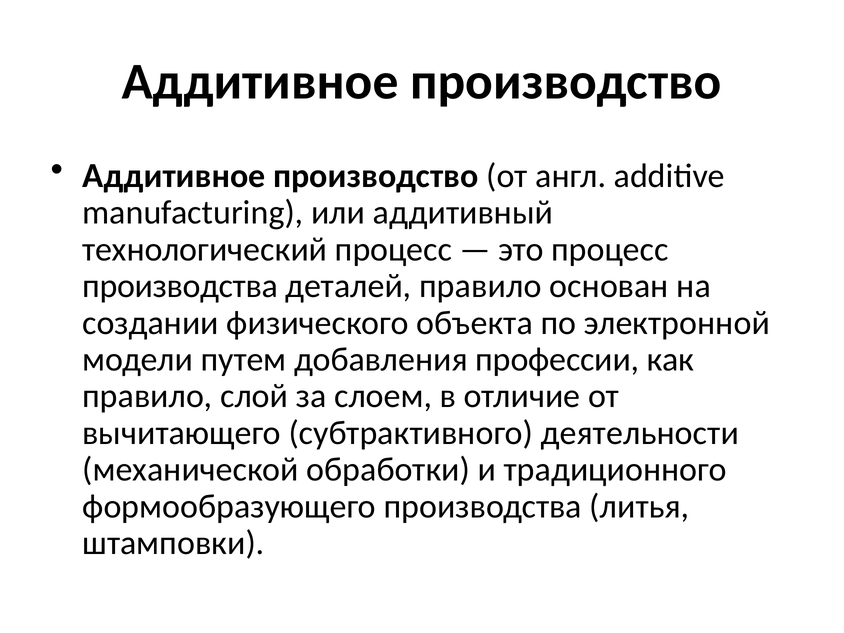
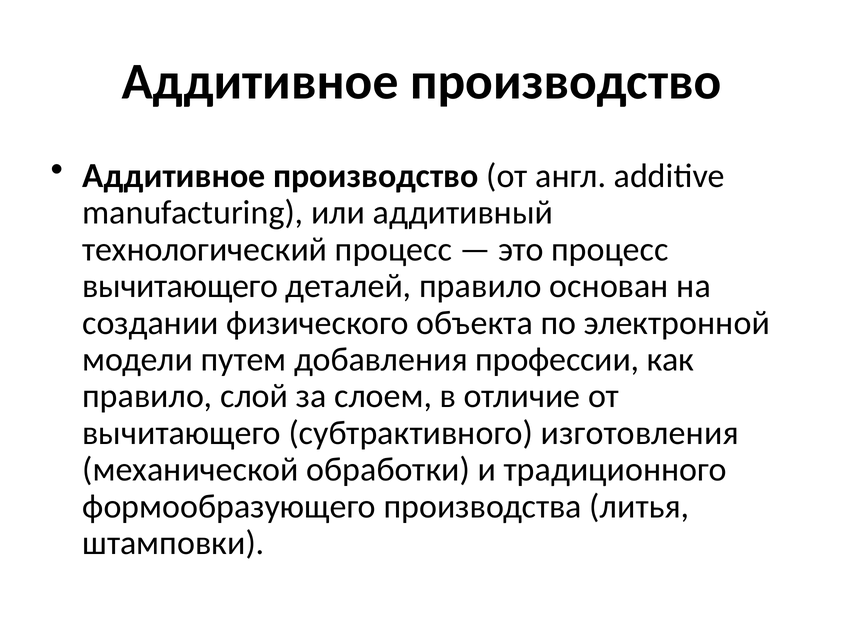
производства at (180, 286): производства -> вычитающего
деятельности: деятельности -> изготовления
